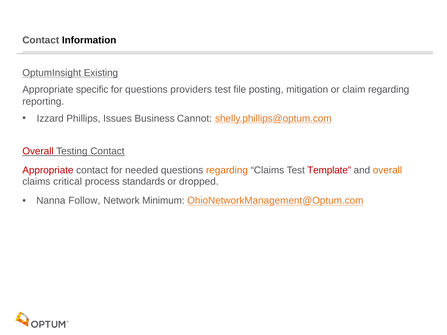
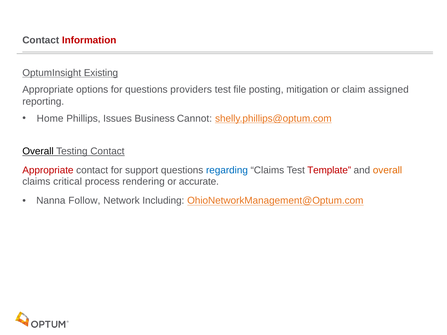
Information colour: black -> red
specific: specific -> options
claim regarding: regarding -> assigned
Izzard: Izzard -> Home
Overall at (38, 151) colour: red -> black
needed: needed -> support
regarding at (227, 170) colour: orange -> blue
standards: standards -> rendering
dropped: dropped -> accurate
Minimum: Minimum -> Including
